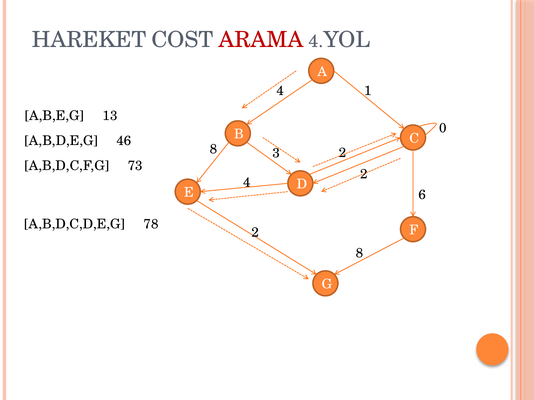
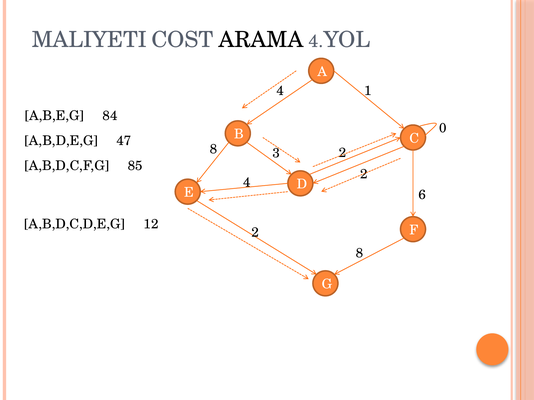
HAREKET: HAREKET -> MALIYETI
ARAMA colour: red -> black
13: 13 -> 84
46: 46 -> 47
73: 73 -> 85
78: 78 -> 12
